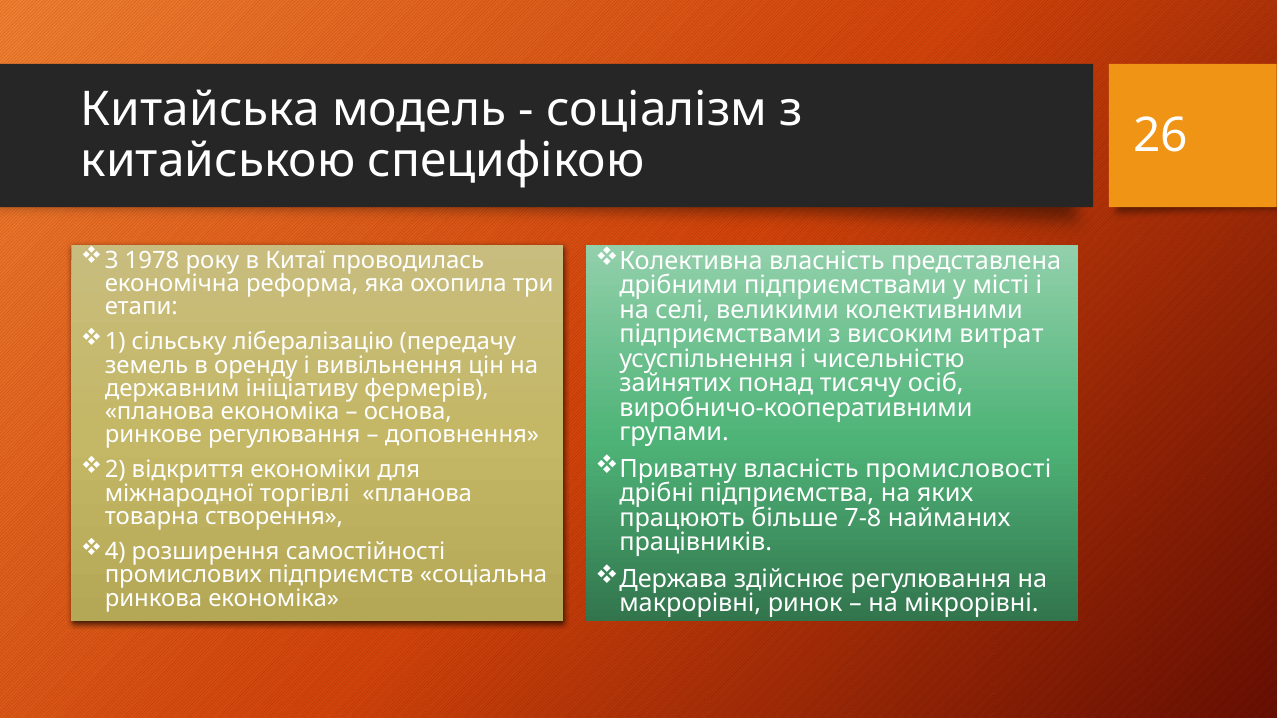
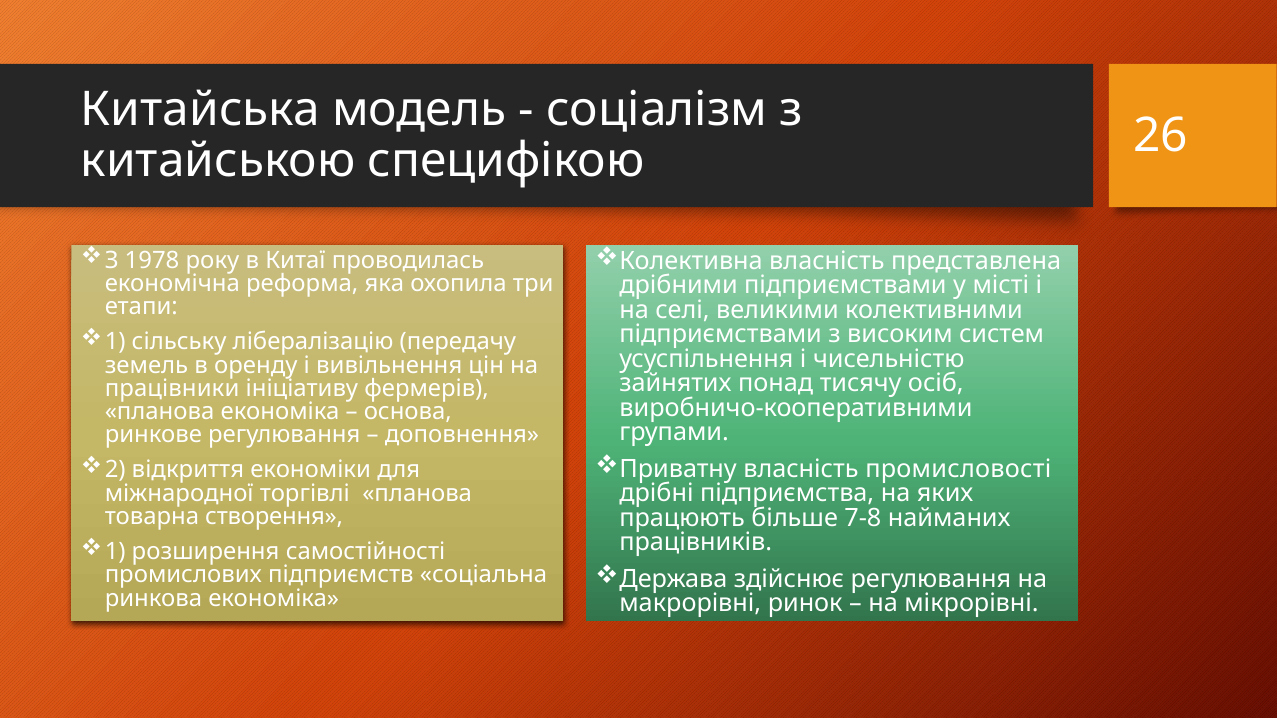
витрат: витрат -> систем
державним: державним -> працівники
4 at (115, 552): 4 -> 1
